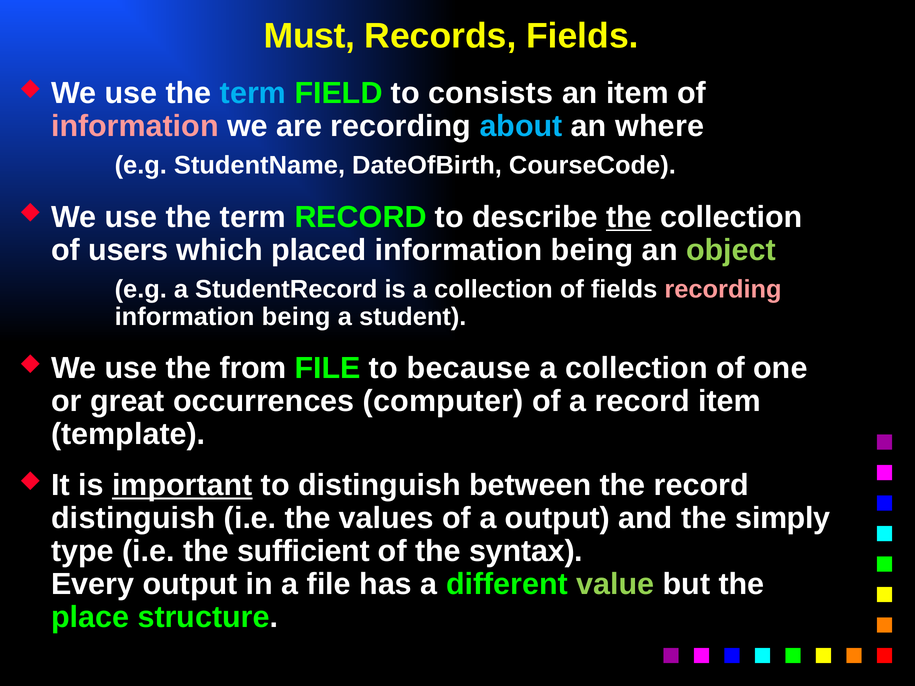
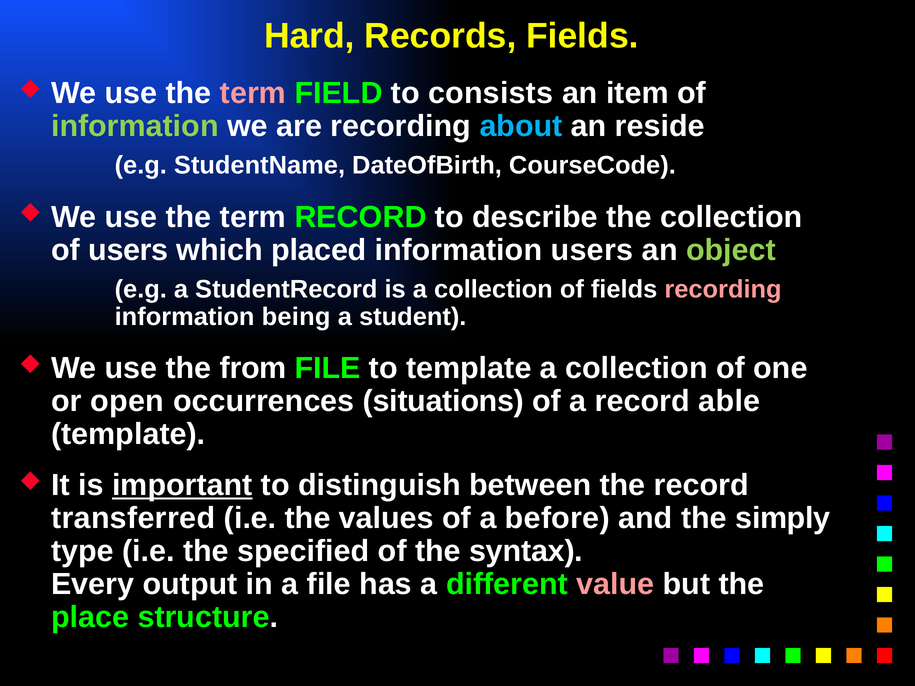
Must: Must -> Hard
term at (253, 93) colour: light blue -> pink
information at (135, 126) colour: pink -> light green
where: where -> reside
the at (629, 217) underline: present -> none
being at (592, 250): being -> users
to because: because -> template
great: great -> open
computer: computer -> situations
record item: item -> able
distinguish at (133, 518): distinguish -> transferred
a output: output -> before
sufficient: sufficient -> specified
value colour: light green -> pink
